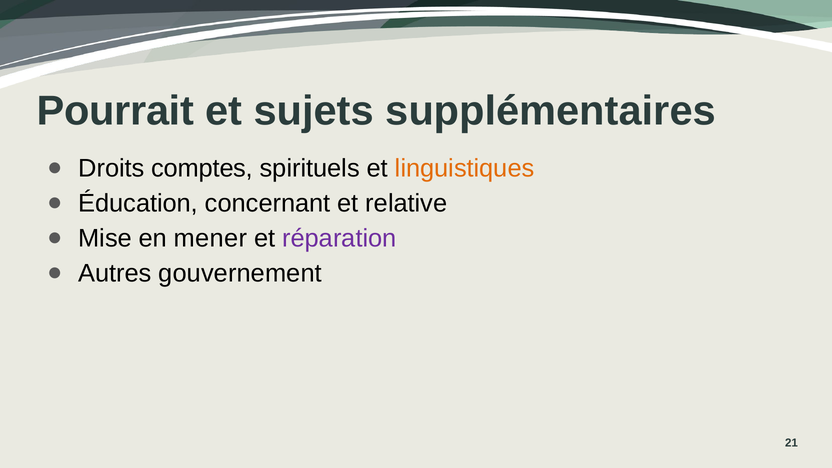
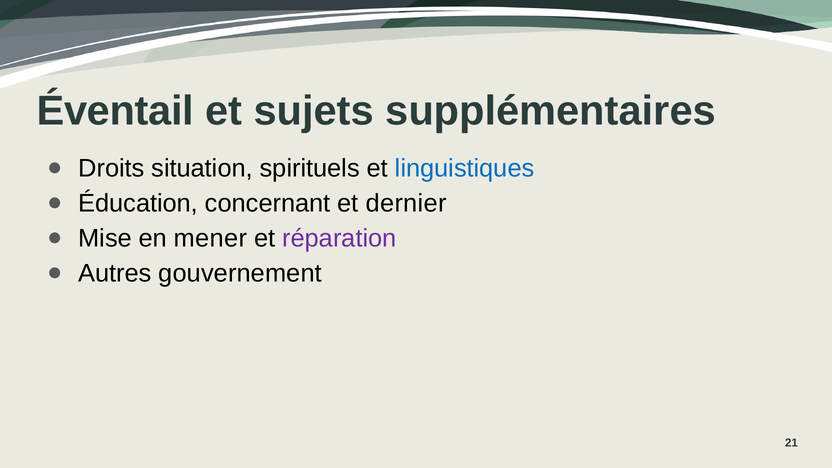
Pourrait: Pourrait -> Éventail
comptes: comptes -> situation
linguistiques colour: orange -> blue
relative: relative -> dernier
